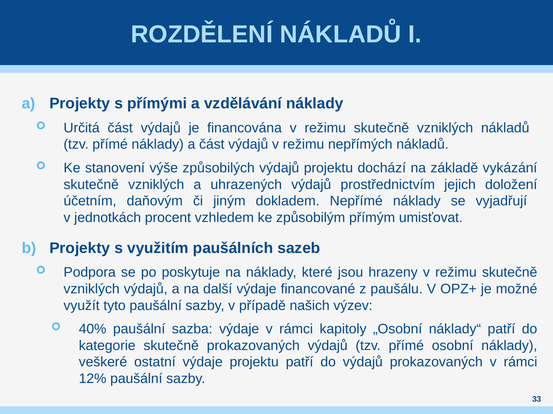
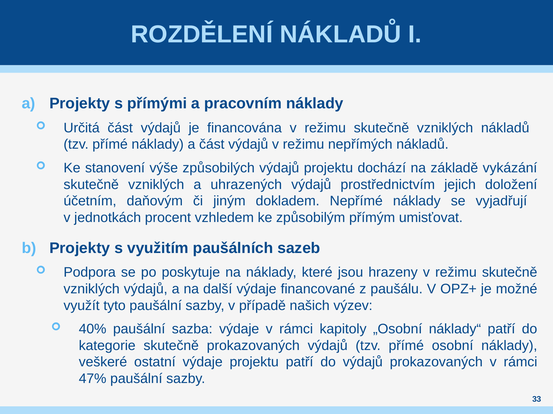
vzdělávání: vzdělávání -> pracovním
12%: 12% -> 47%
